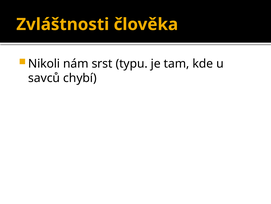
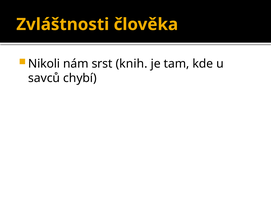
typu: typu -> knih
